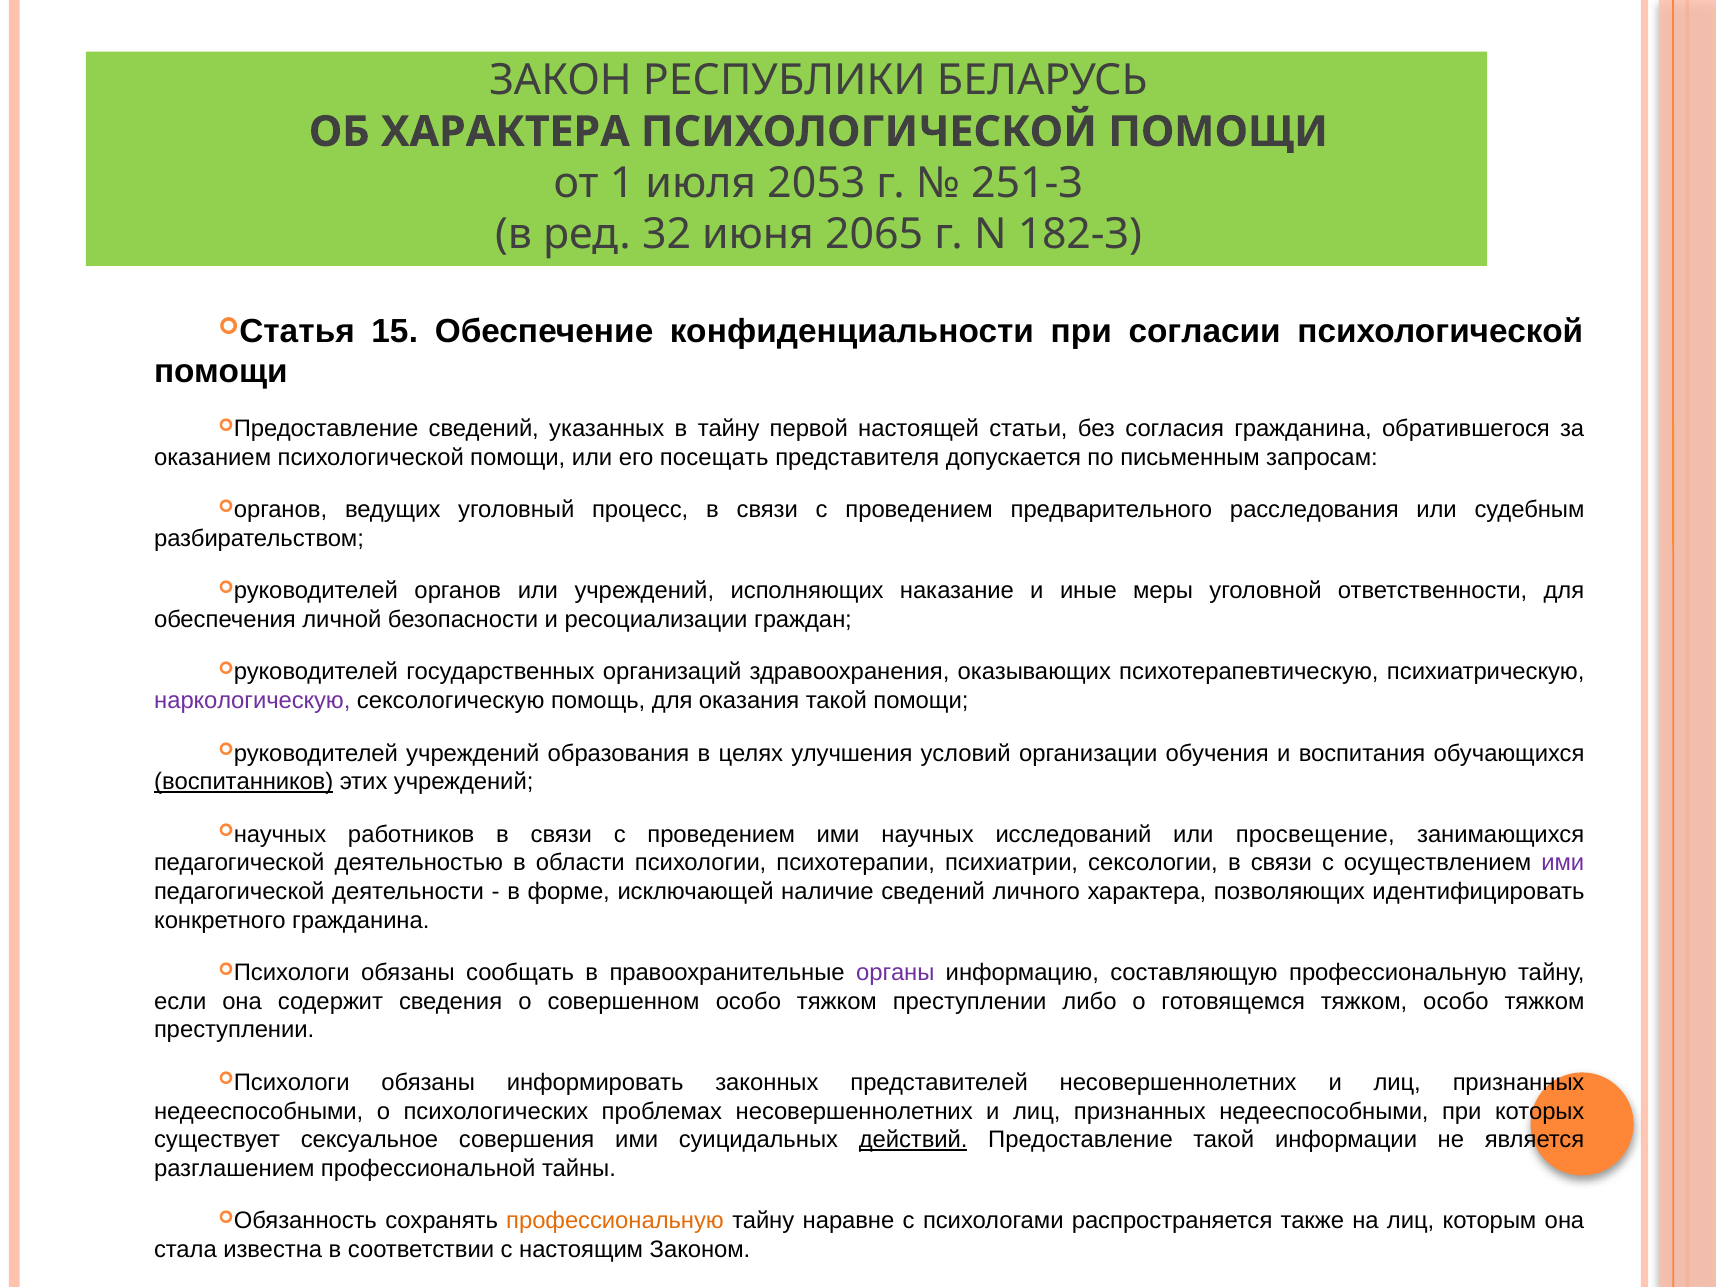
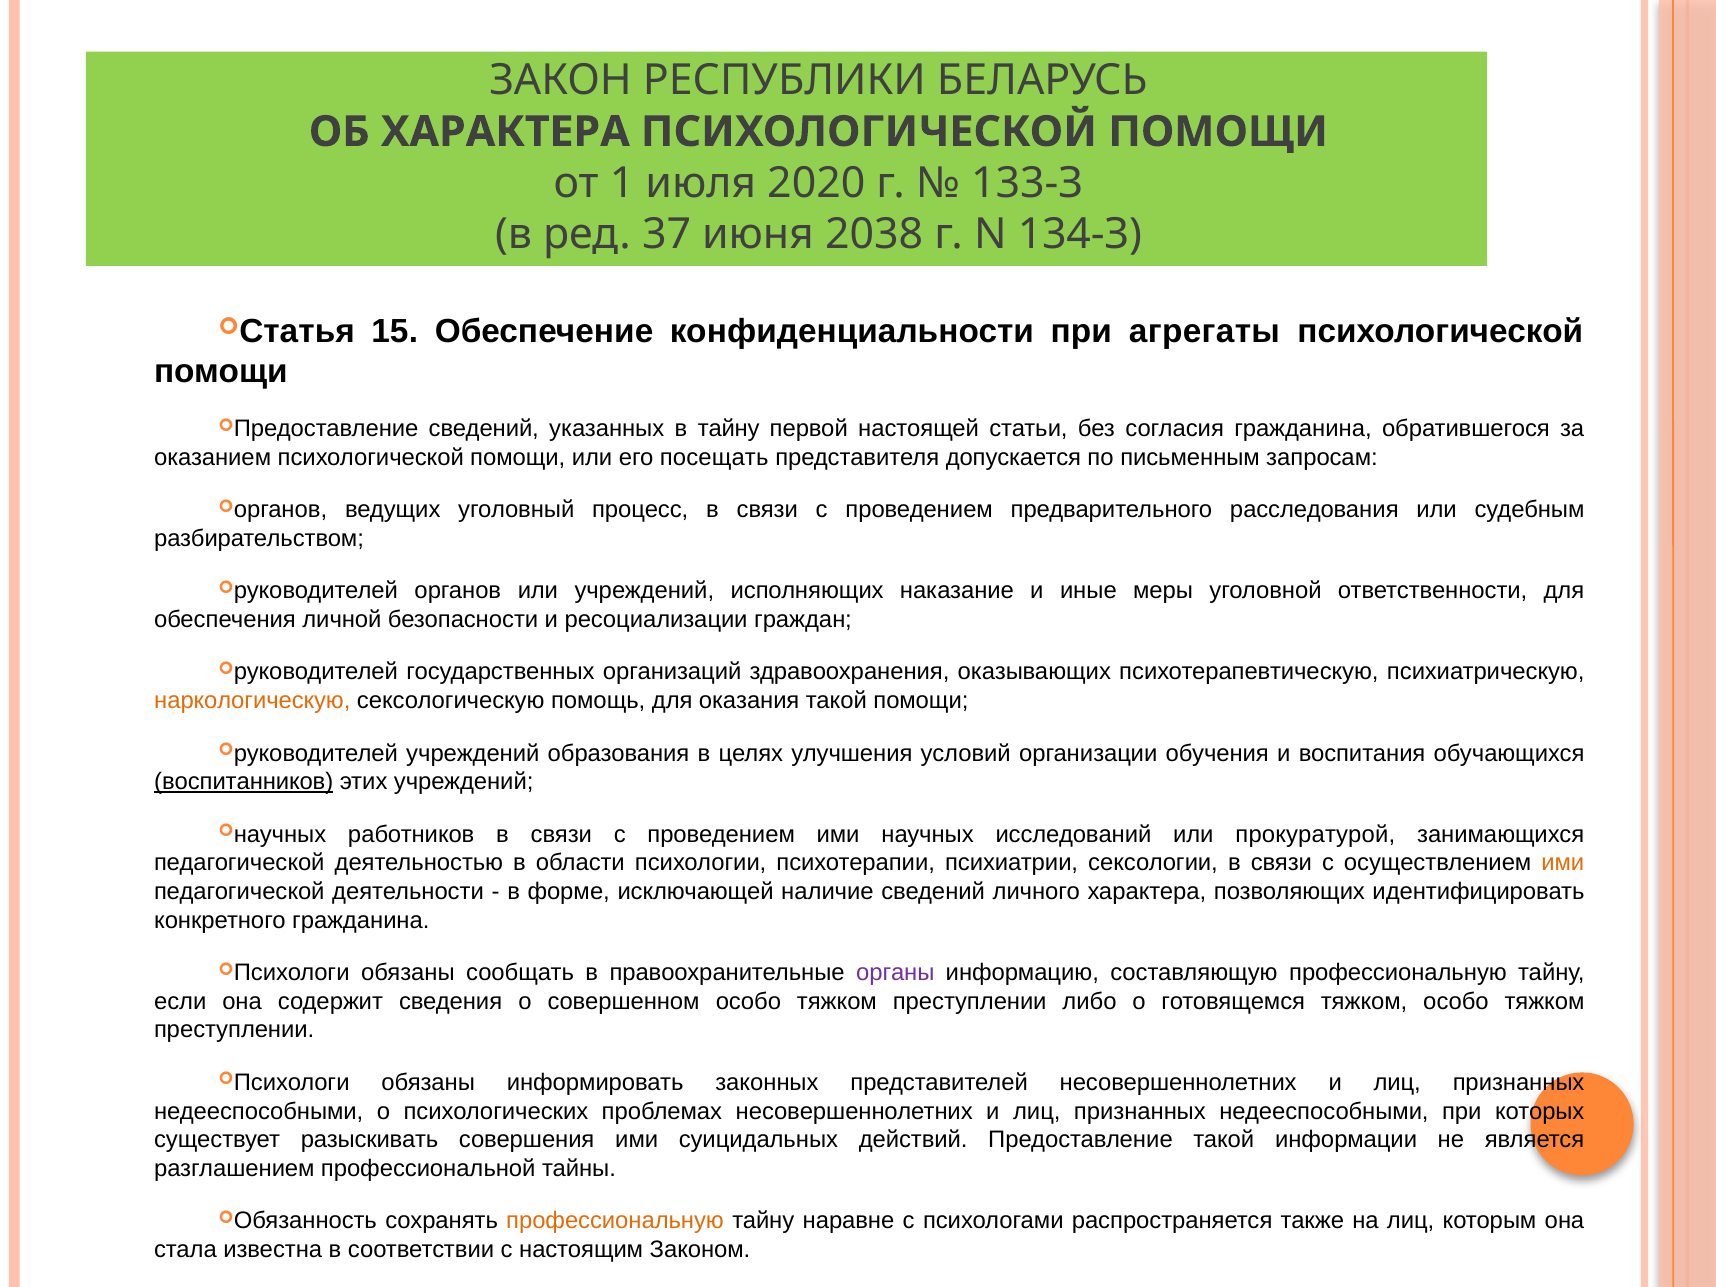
2053: 2053 -> 2020
251-З: 251-З -> 133-З
32: 32 -> 37
2065: 2065 -> 2038
182-З: 182-З -> 134-З
согласии: согласии -> агрегаты
наркологическую colour: purple -> orange
просвещение: просвещение -> прокуратурой
ими at (1563, 863) colour: purple -> orange
сексуальное: сексуальное -> разыскивать
действий underline: present -> none
